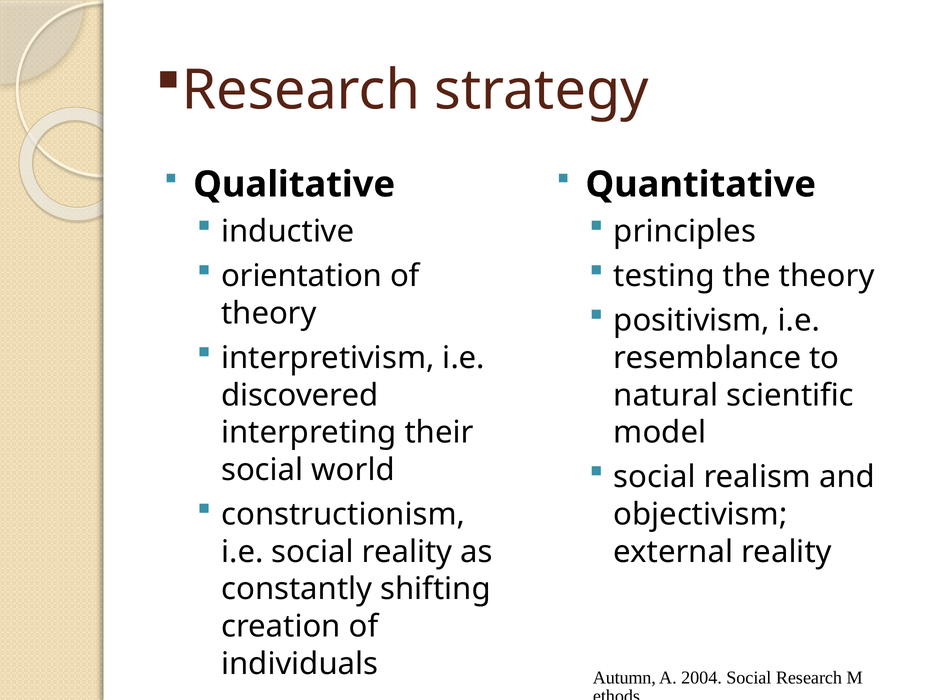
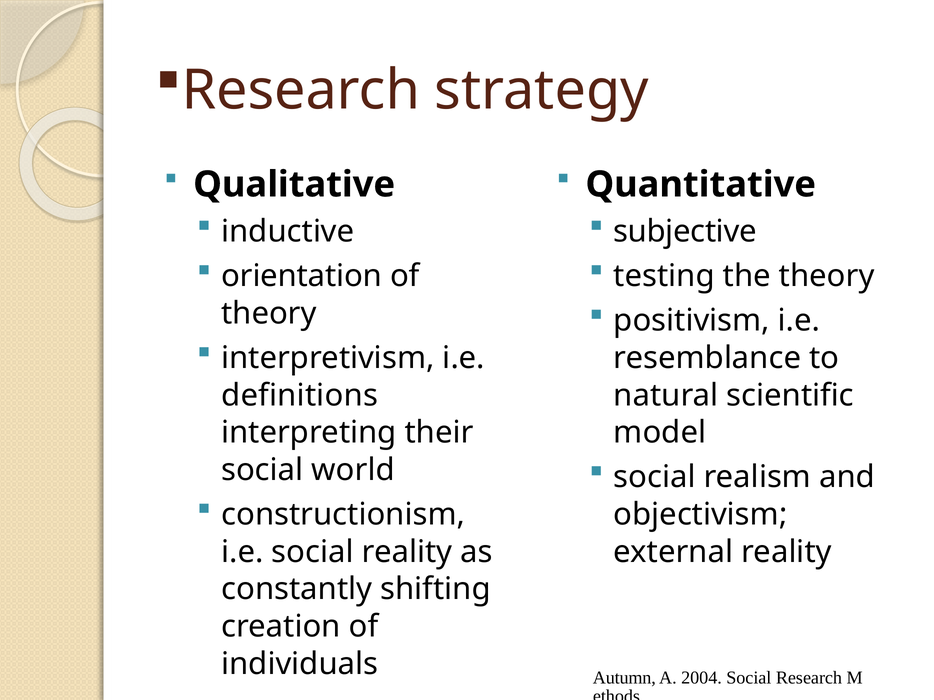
principles: principles -> subjective
discovered: discovered -> definitions
